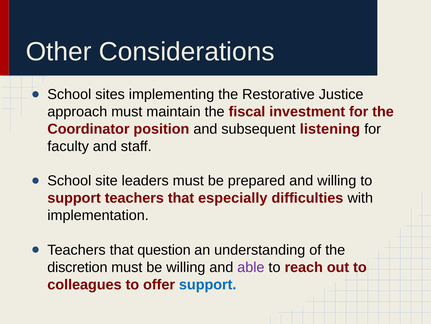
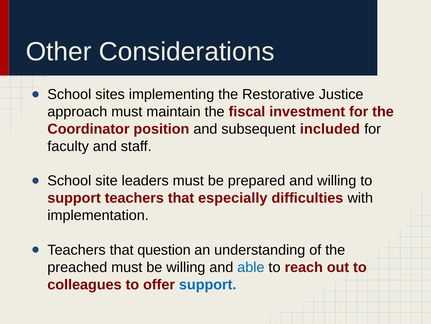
listening: listening -> included
discretion: discretion -> preached
able colour: purple -> blue
